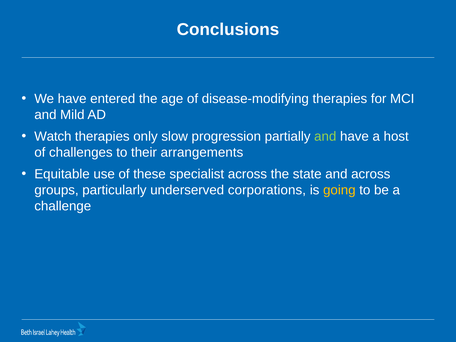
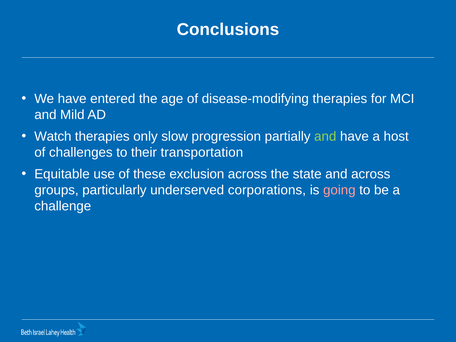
arrangements: arrangements -> transportation
specialist: specialist -> exclusion
going colour: yellow -> pink
